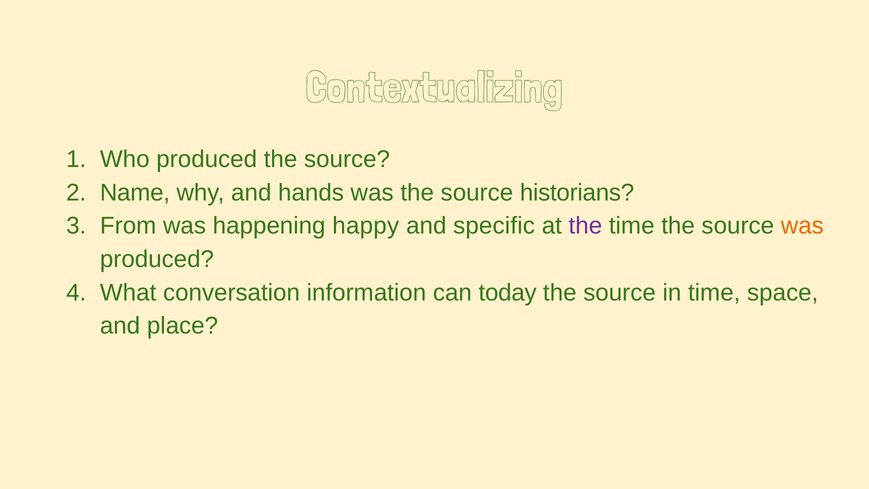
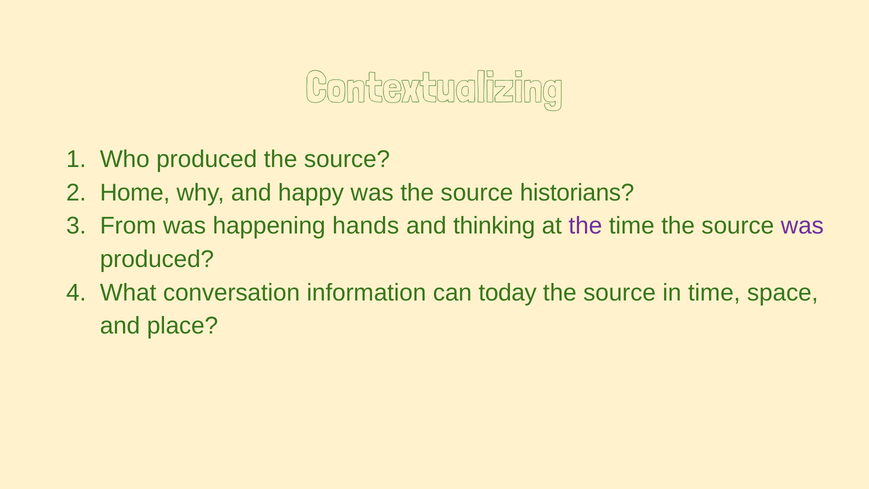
Name: Name -> Home
hands: hands -> happy
happy: happy -> hands
specific: specific -> thinking
was at (802, 226) colour: orange -> purple
